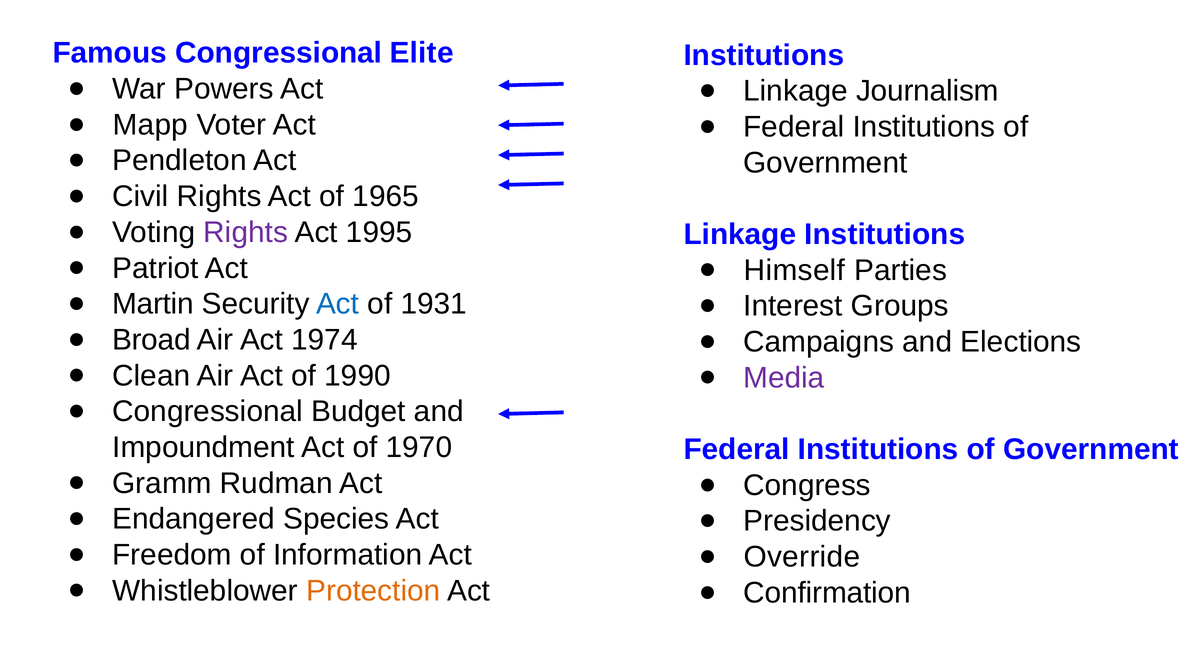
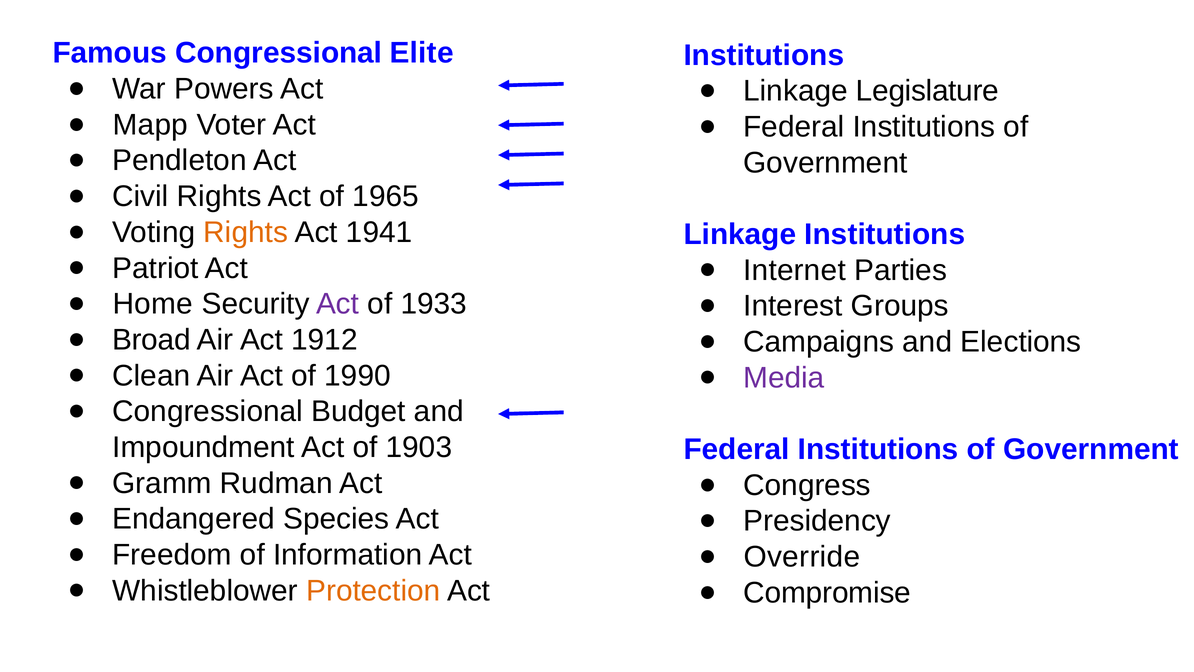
Journalism: Journalism -> Legislature
Rights at (246, 232) colour: purple -> orange
1995: 1995 -> 1941
Himself: Himself -> Internet
Martin: Martin -> Home
Act at (338, 304) colour: blue -> purple
1931: 1931 -> 1933
1974: 1974 -> 1912
1970: 1970 -> 1903
Confirmation: Confirmation -> Compromise
